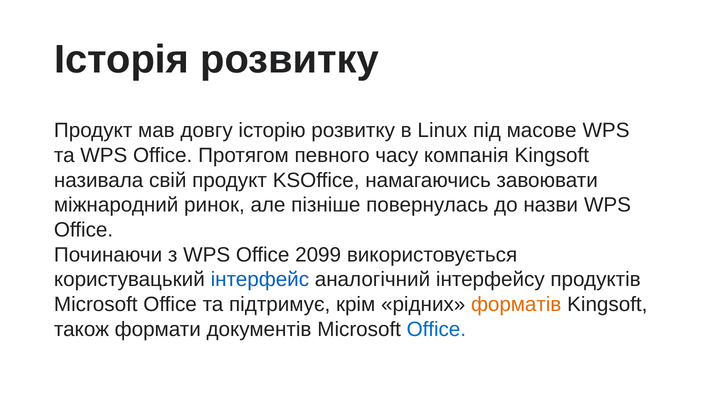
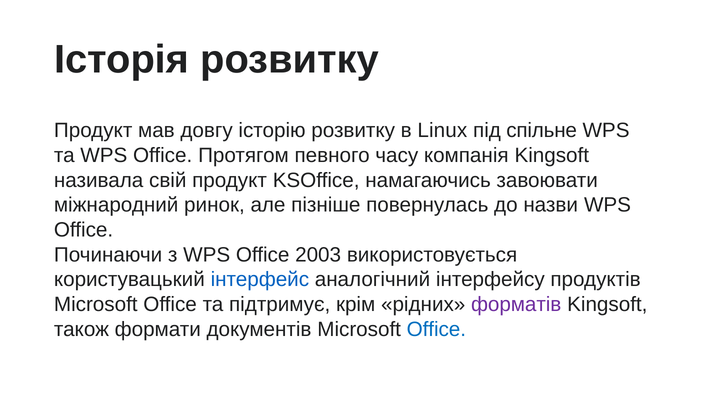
масове: масове -> спільне
2099: 2099 -> 2003
форматів colour: orange -> purple
